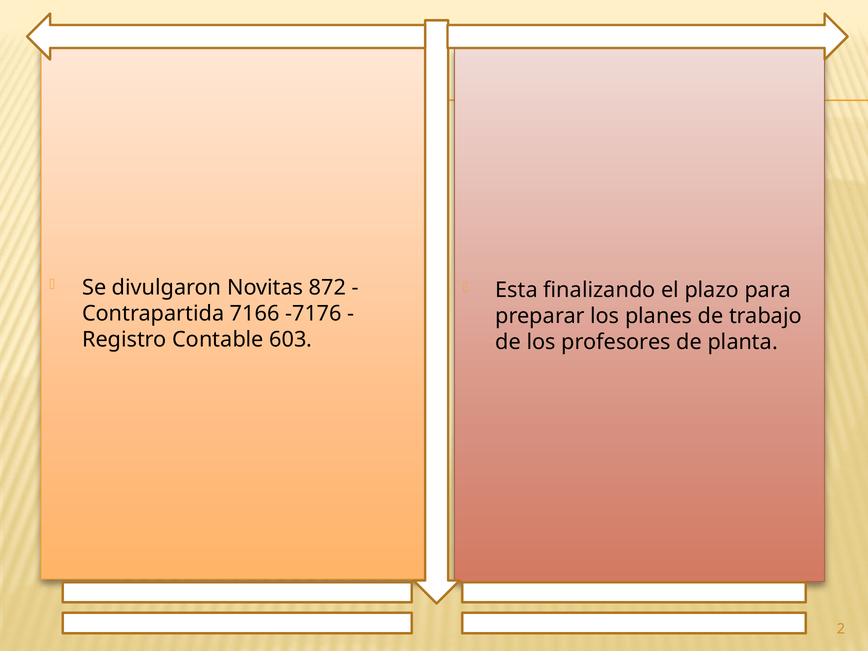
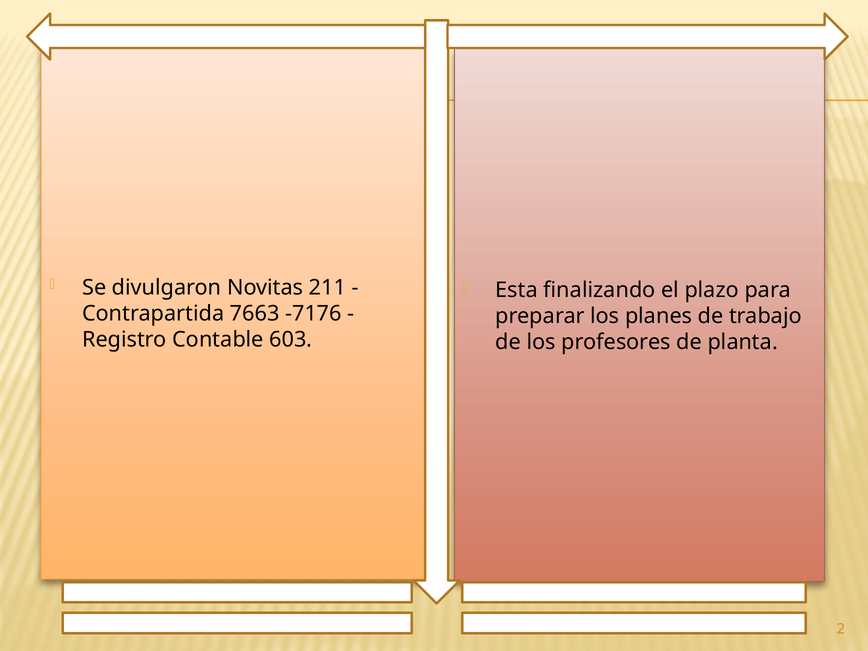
872: 872 -> 211
7166: 7166 -> 7663
